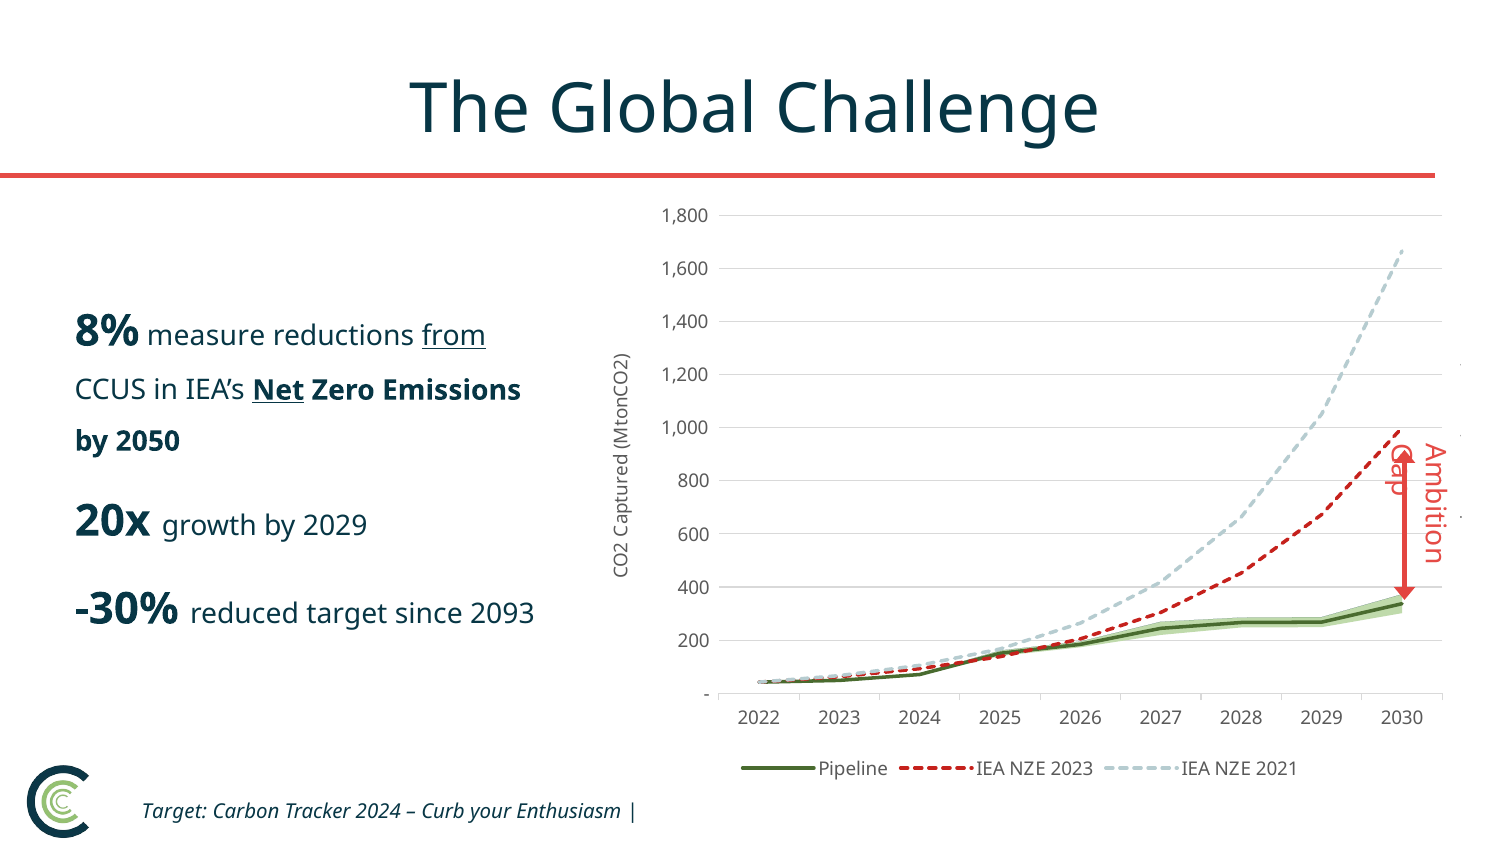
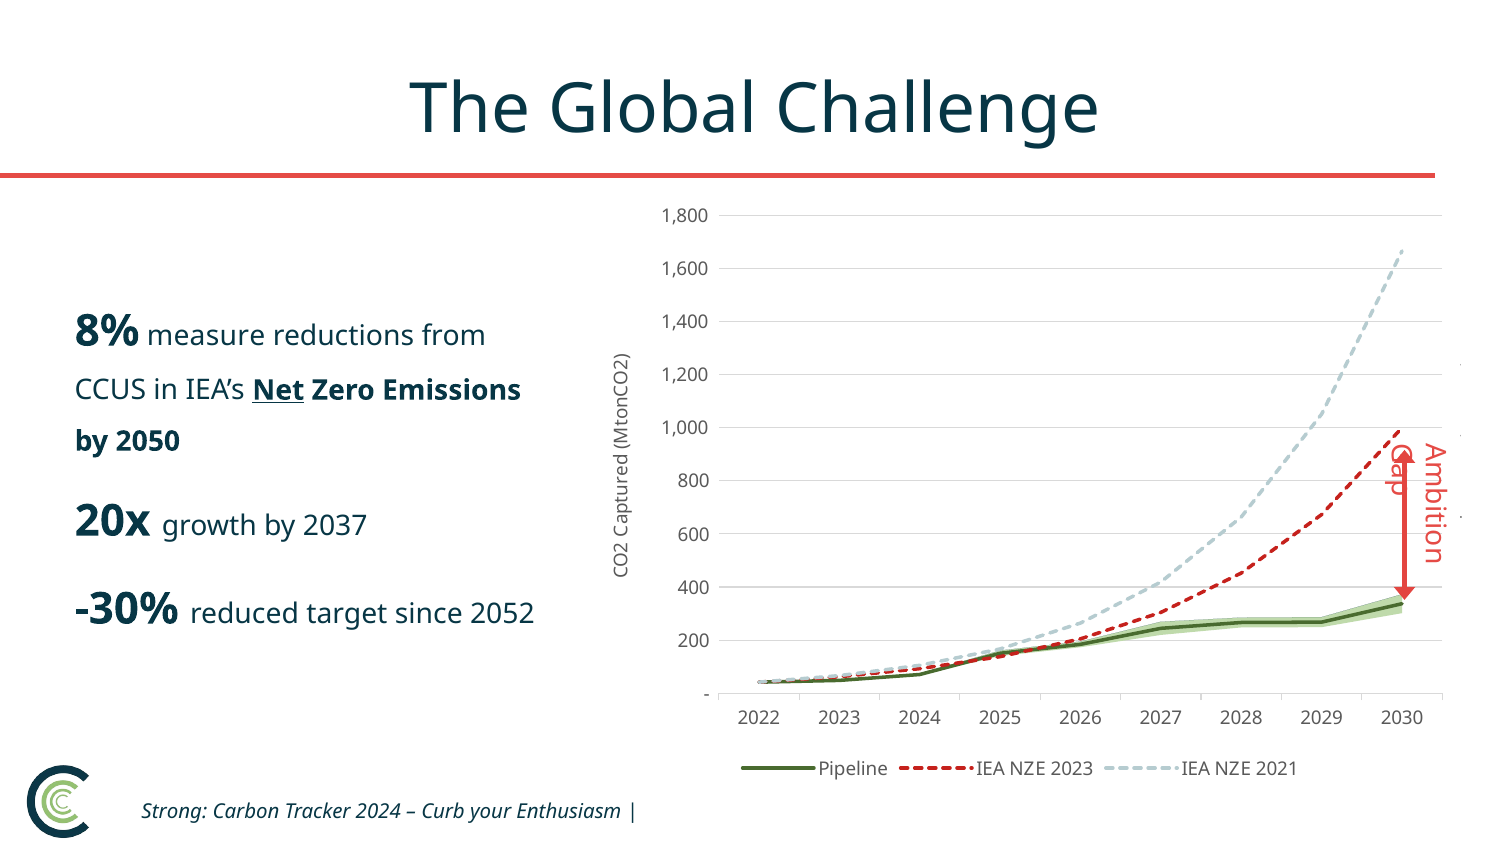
from underline: present -> none
by 2029: 2029 -> 2037
2093: 2093 -> 2052
Target at (174, 812): Target -> Strong
